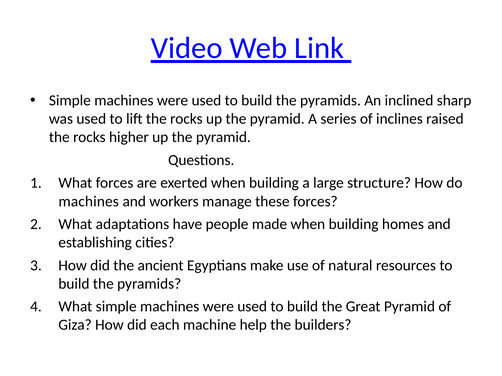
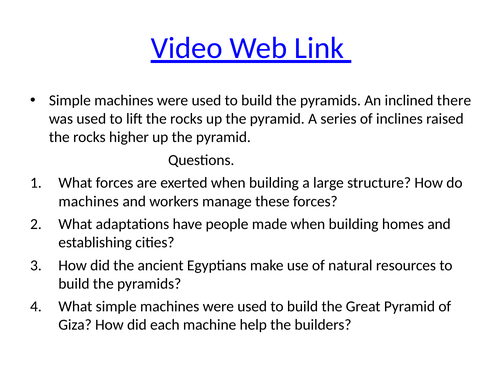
sharp: sharp -> there
